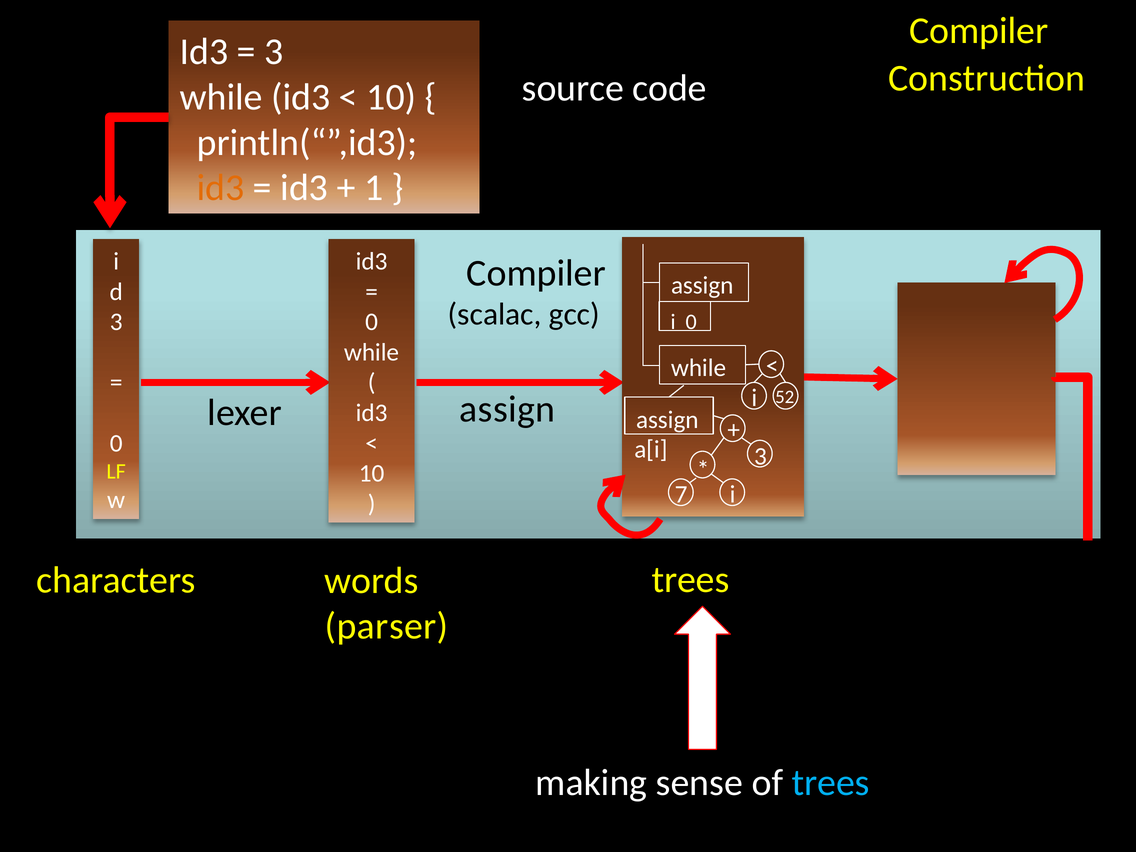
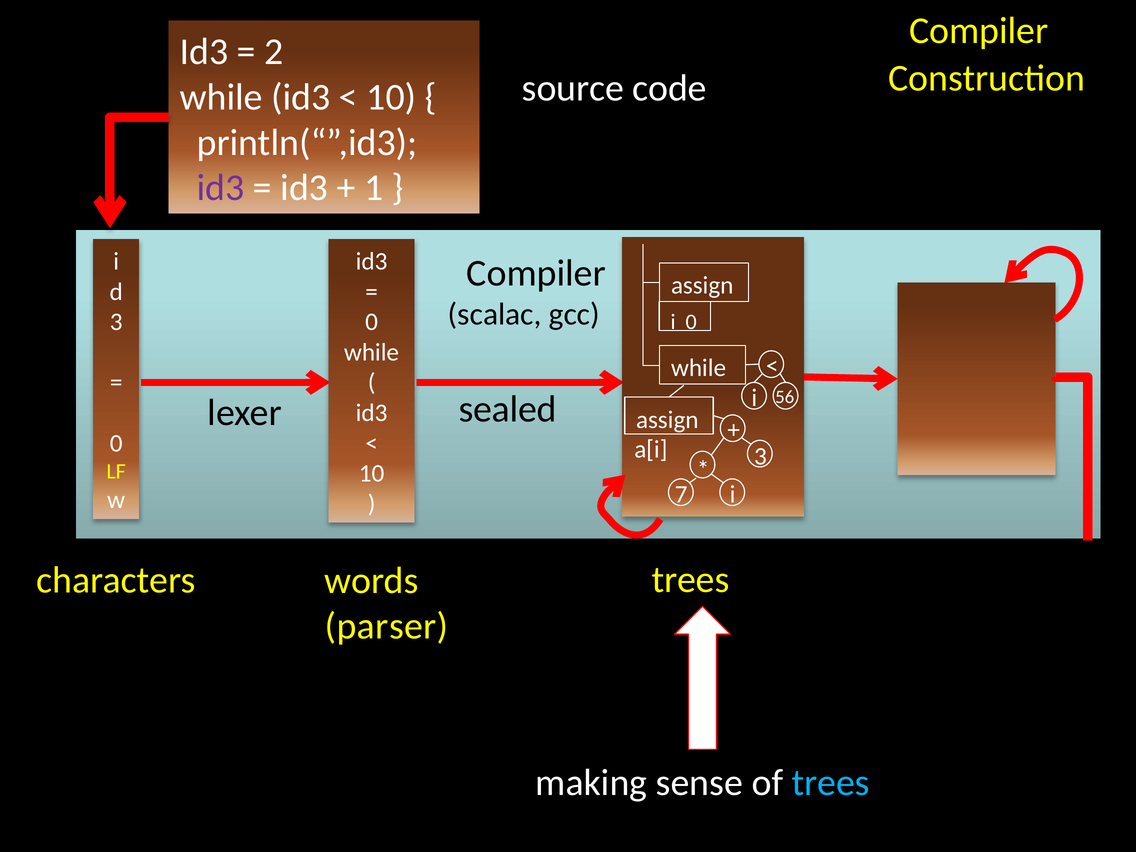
3 at (274, 52): 3 -> 2
id3 at (221, 188) colour: orange -> purple
52: 52 -> 56
assign at (507, 409): assign -> sealed
